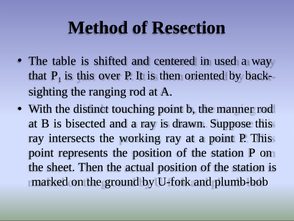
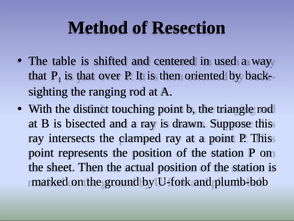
is this: this -> that
manner: manner -> triangle
working: working -> clamped
